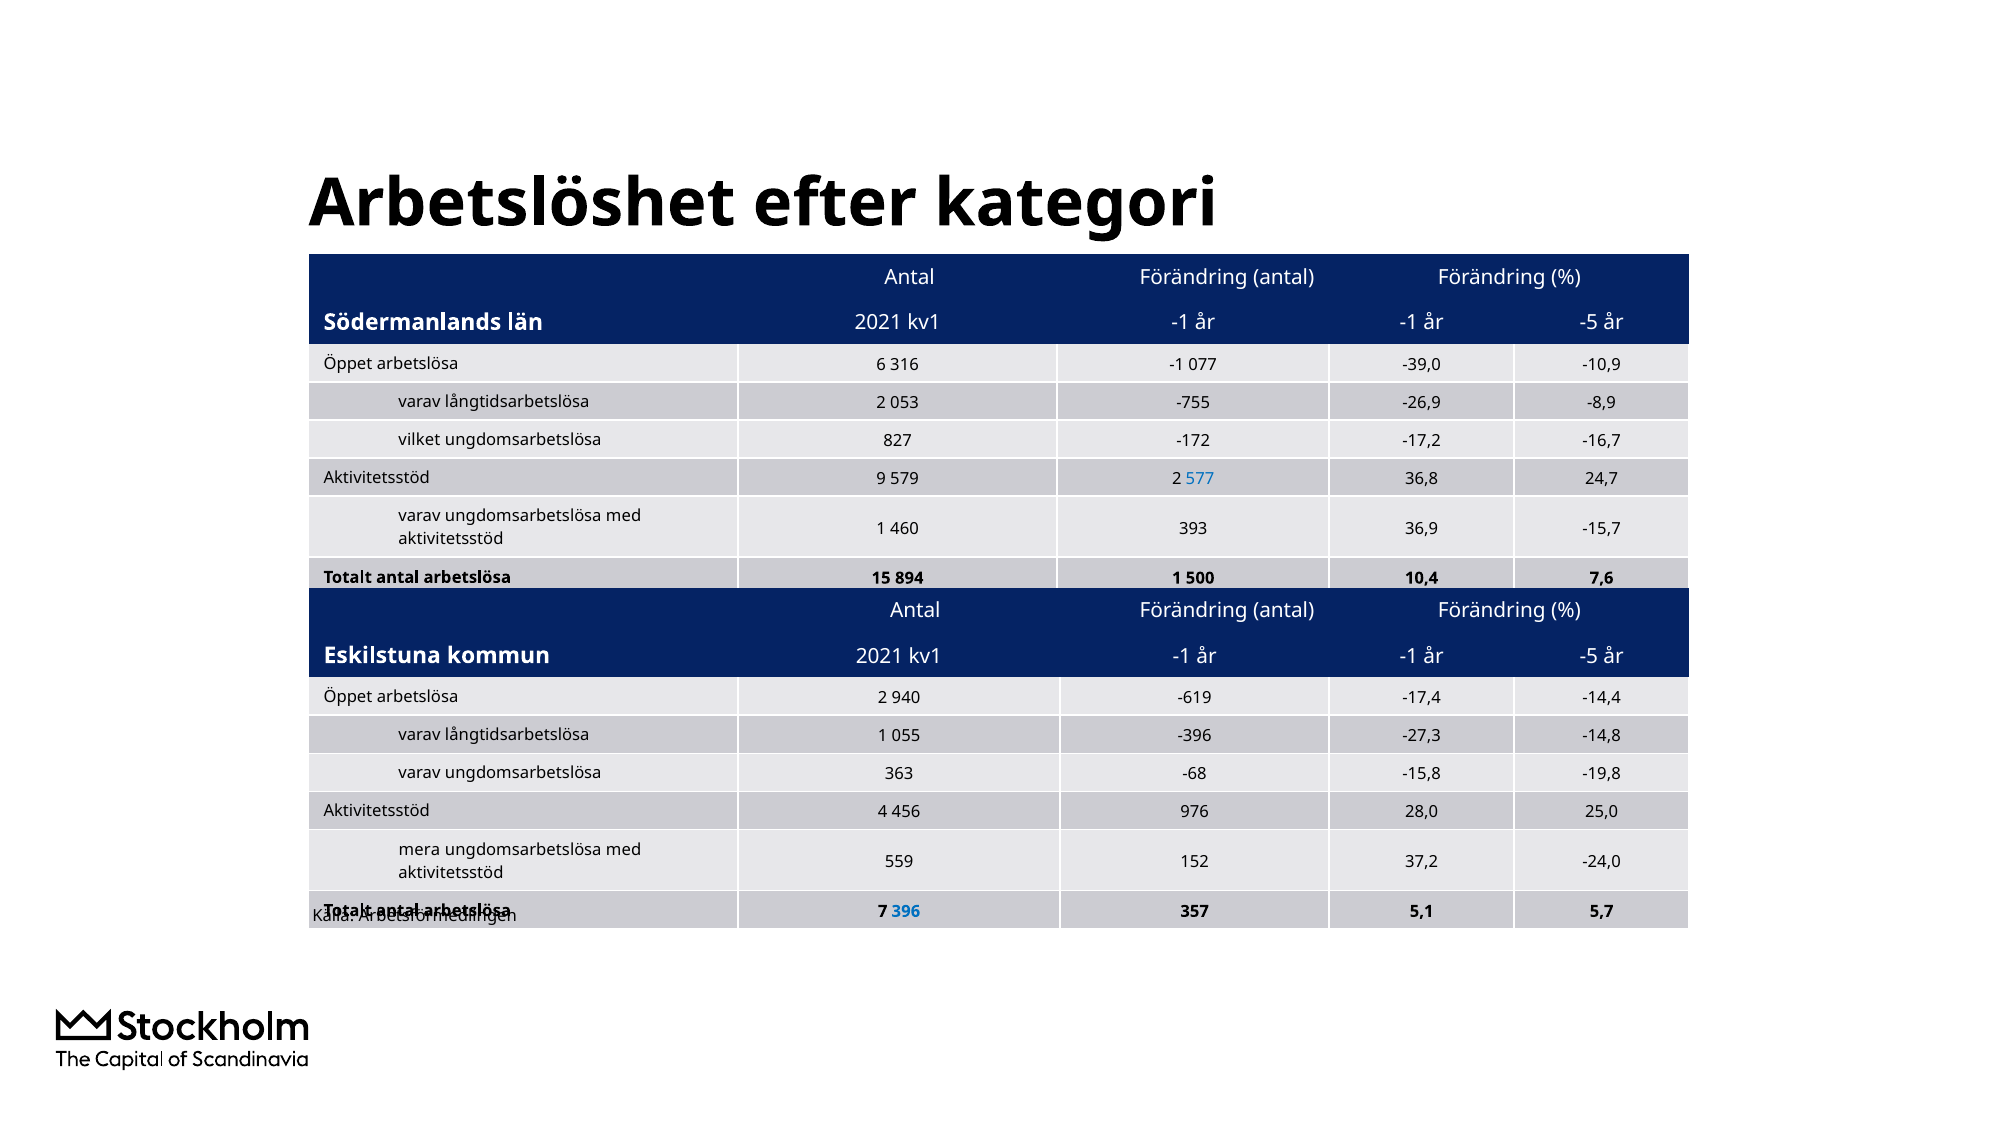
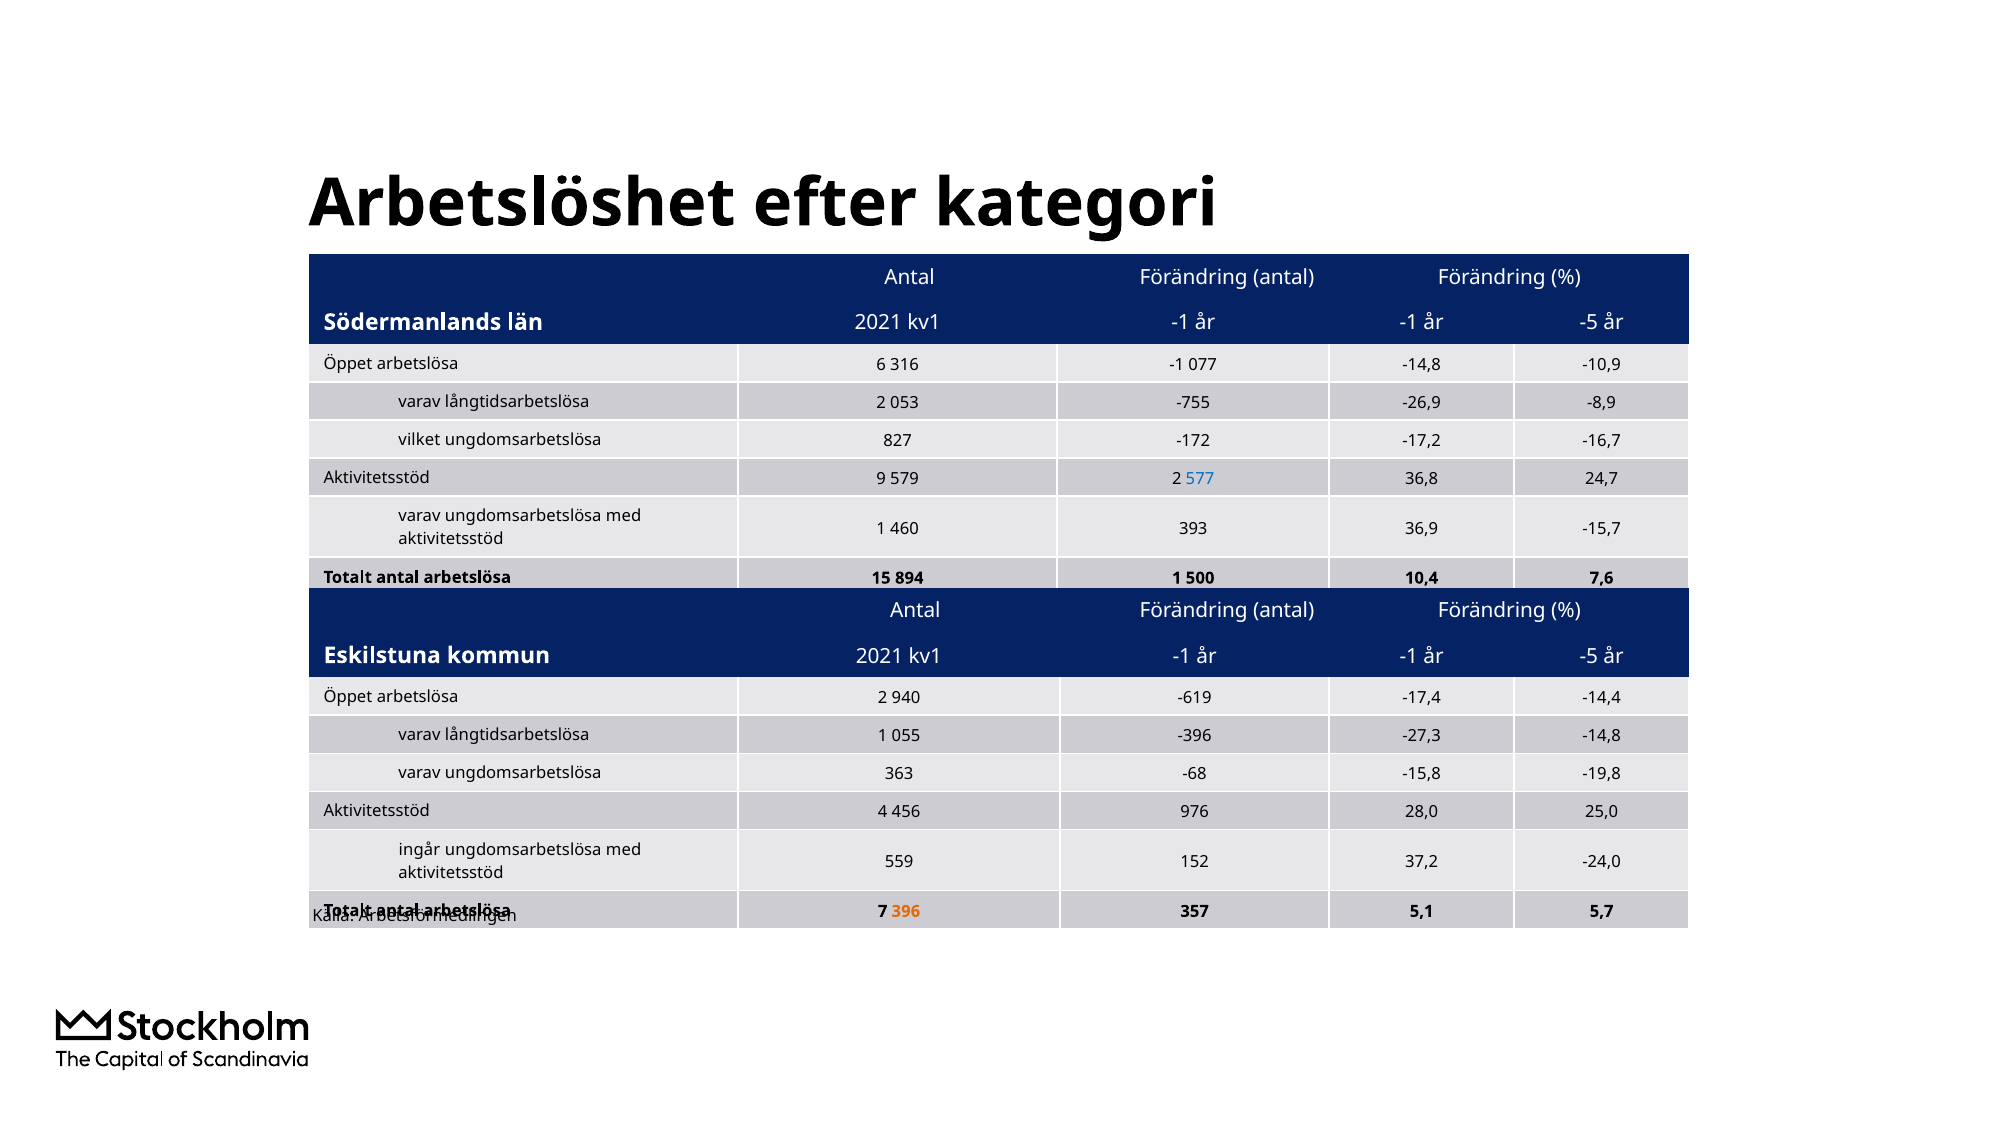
077 -39,0: -39,0 -> -14,8
mera: mera -> ingår
396 colour: blue -> orange
